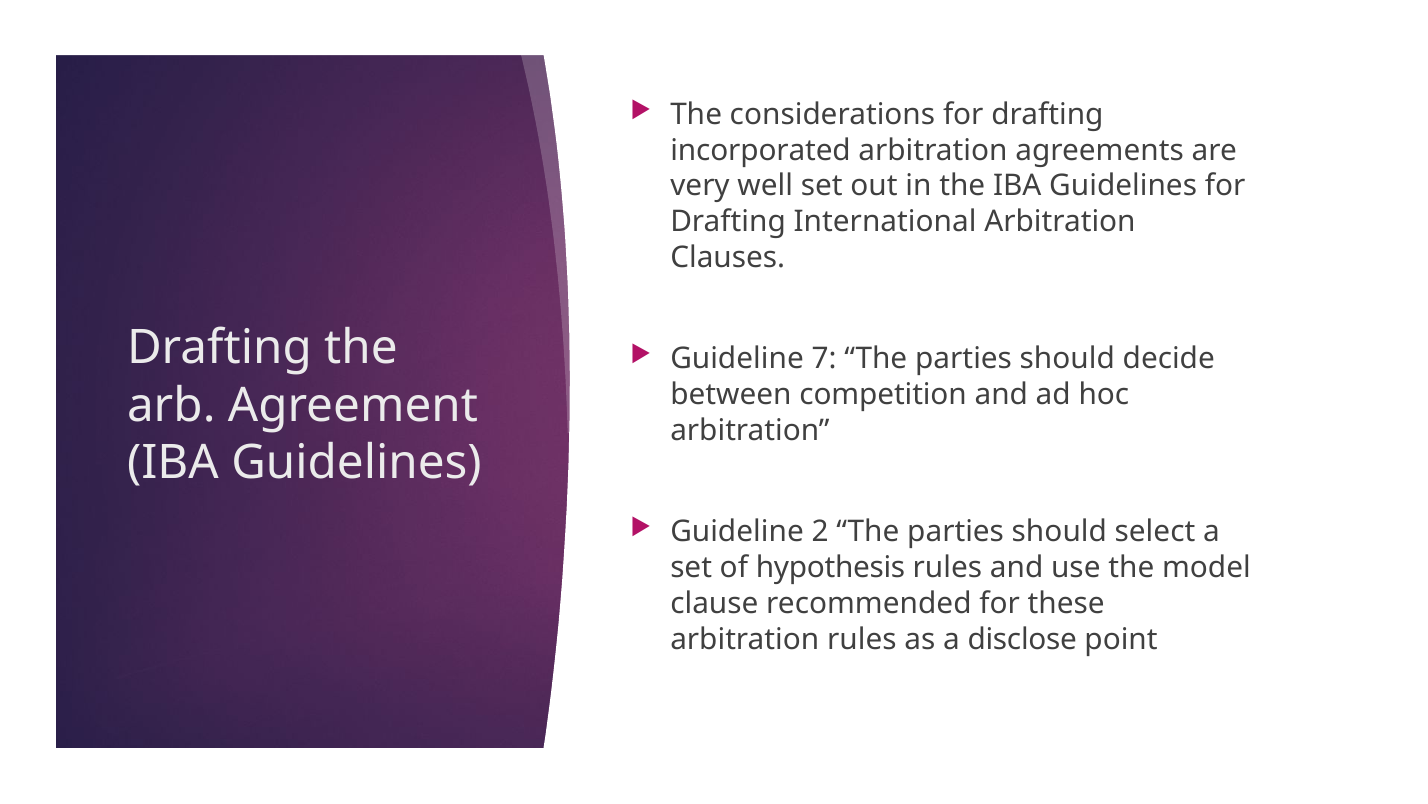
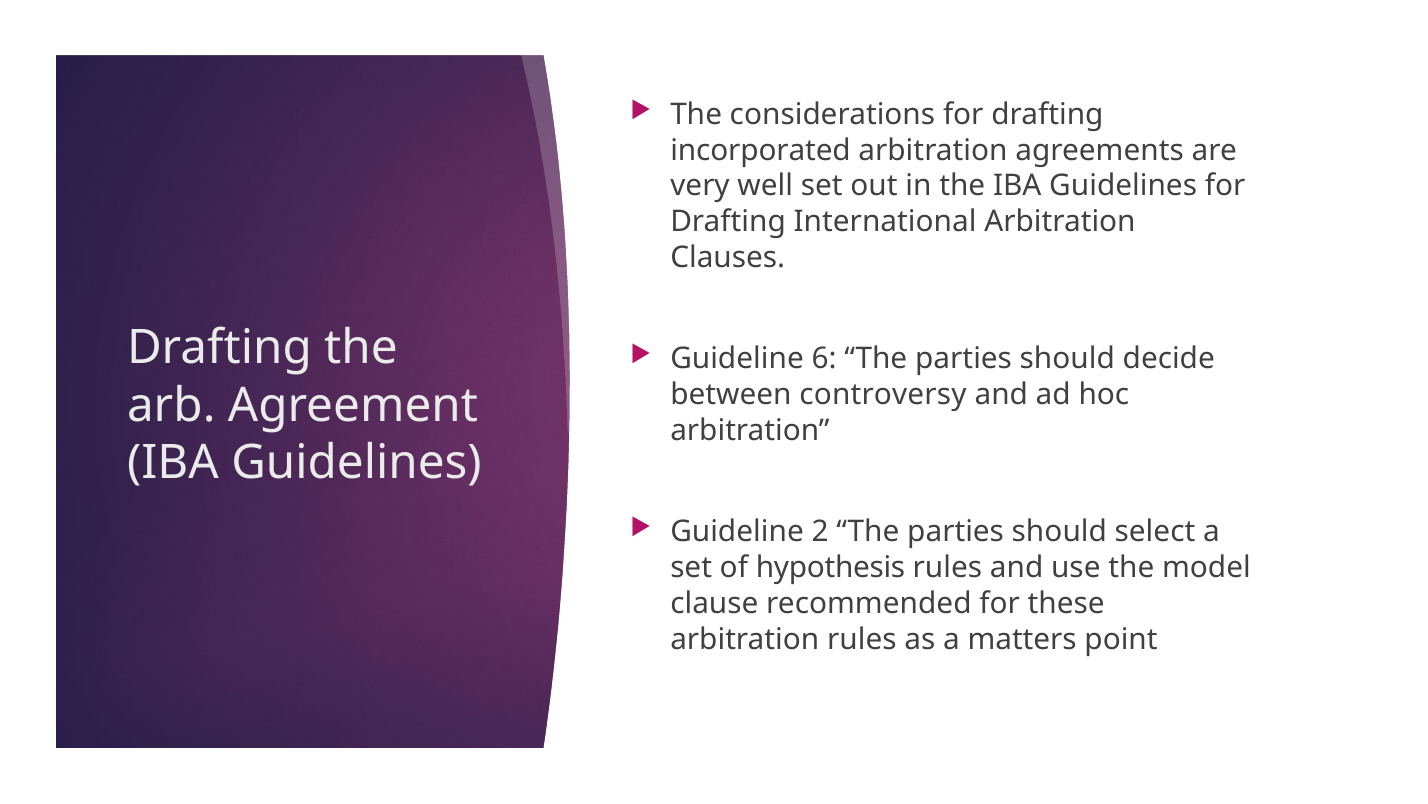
7: 7 -> 6
competition: competition -> controversy
disclose: disclose -> matters
